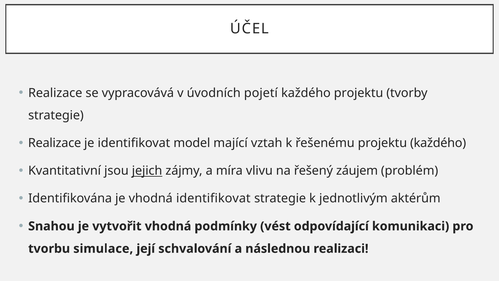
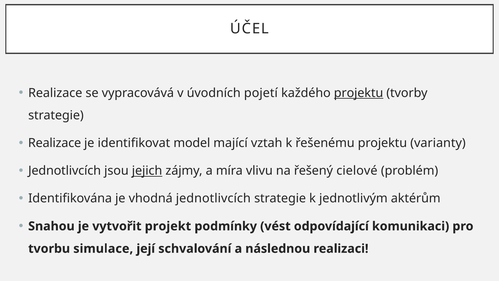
projektu at (359, 93) underline: none -> present
projektu každého: každého -> varianty
Kvantitativní at (65, 171): Kvantitativní -> Jednotlivcích
záujem: záujem -> cielové
vhodná identifikovat: identifikovat -> jednotlivcích
vytvořit vhodná: vhodná -> projekt
